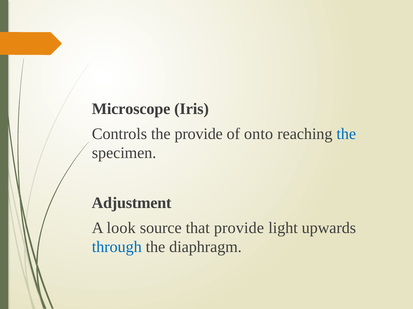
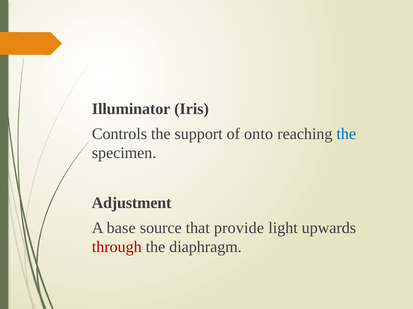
Microscope: Microscope -> Illuminator
the provide: provide -> support
look: look -> base
through colour: blue -> red
